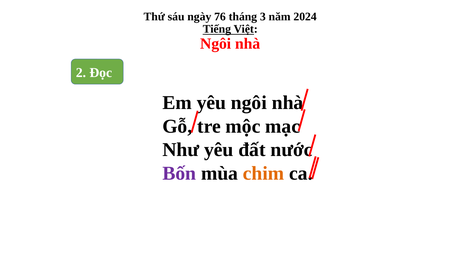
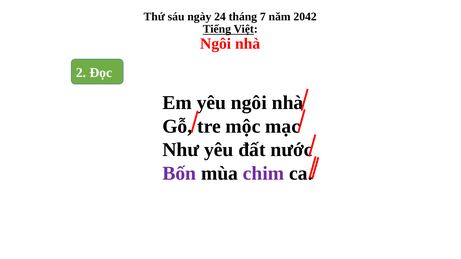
76: 76 -> 24
3: 3 -> 7
2024: 2024 -> 2042
chim colour: orange -> purple
